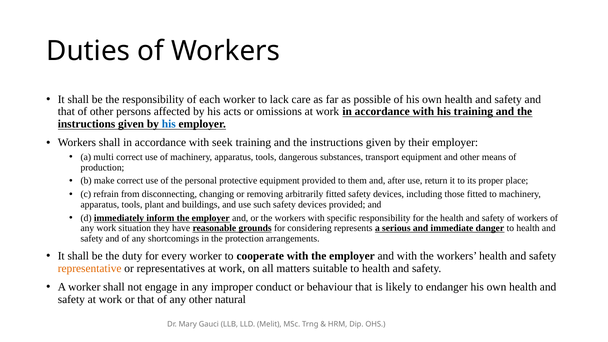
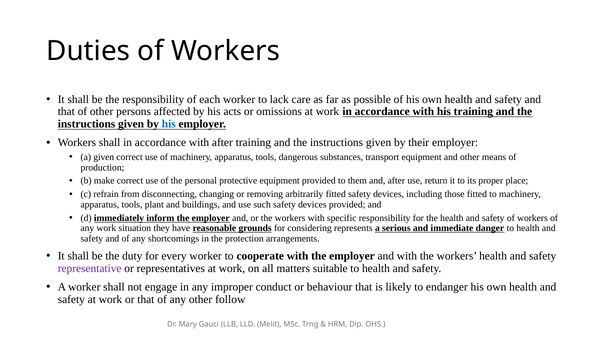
with seek: seek -> after
a multi: multi -> given
representative colour: orange -> purple
natural: natural -> follow
